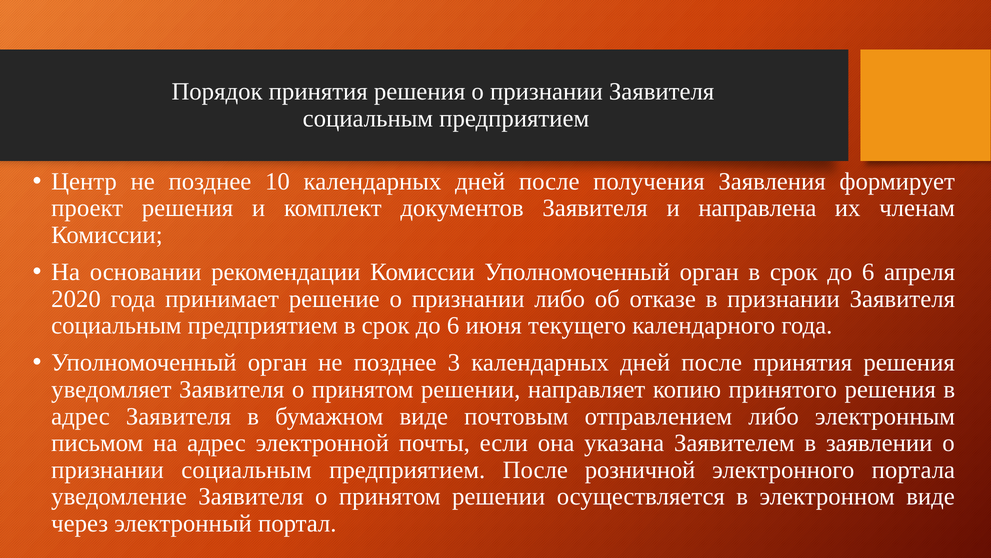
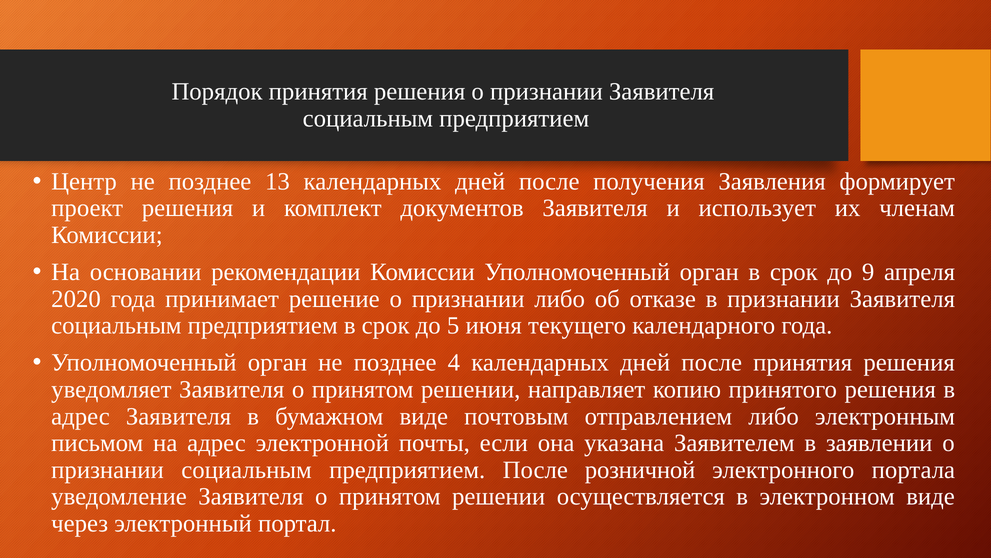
10: 10 -> 13
направлена: направлена -> использует
6 at (868, 272): 6 -> 9
6 at (453, 325): 6 -> 5
3: 3 -> 4
